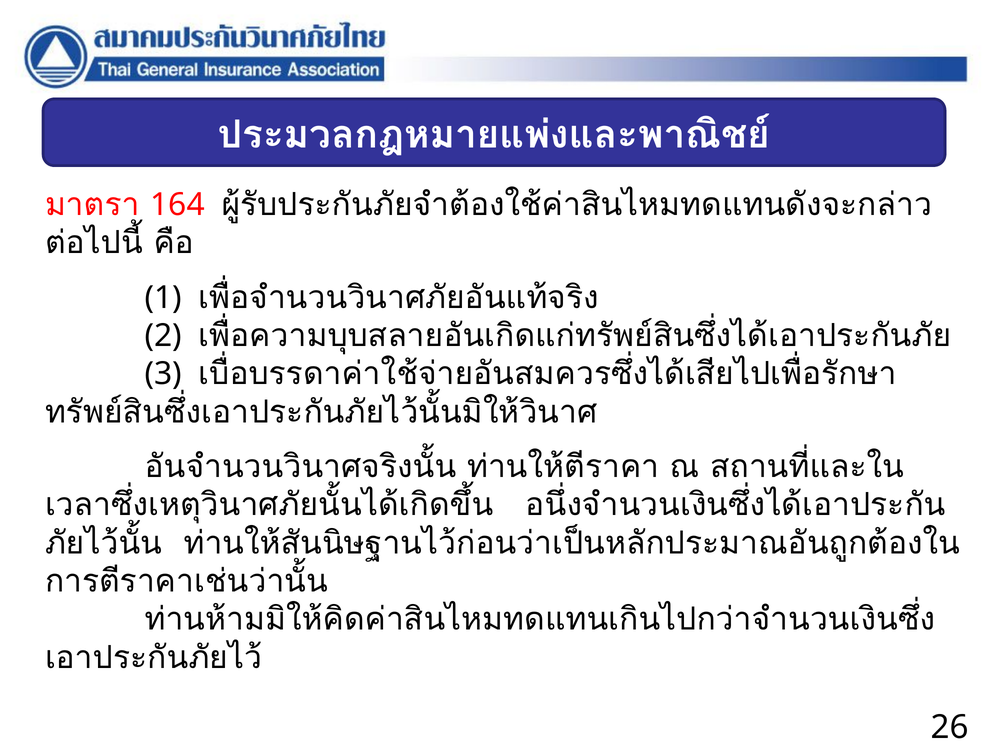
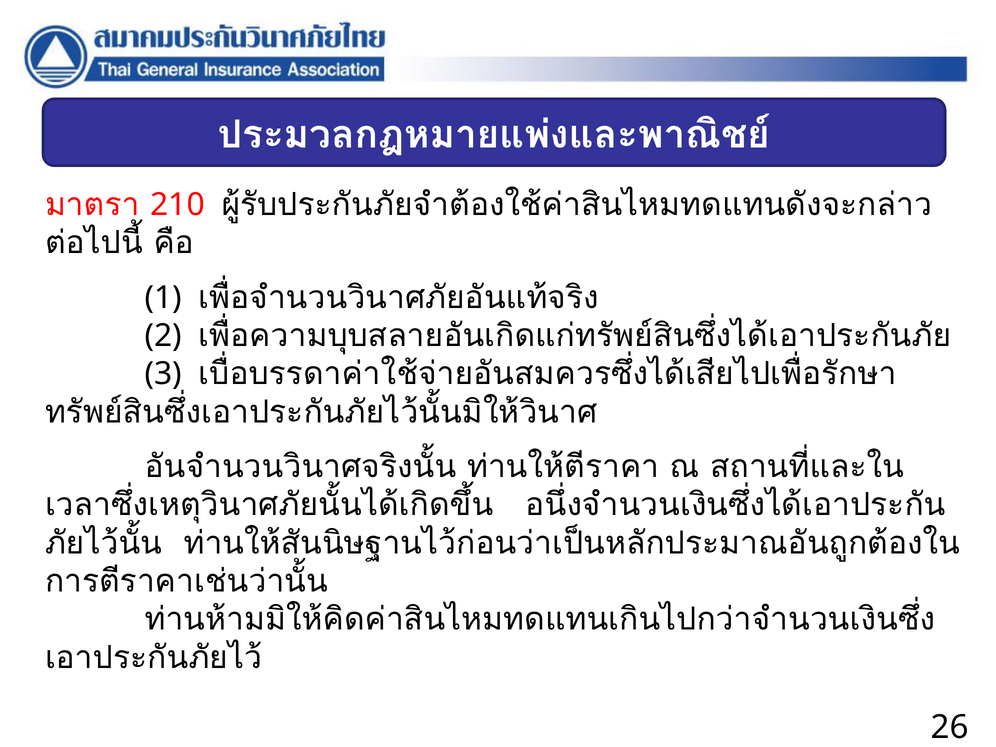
164: 164 -> 210
